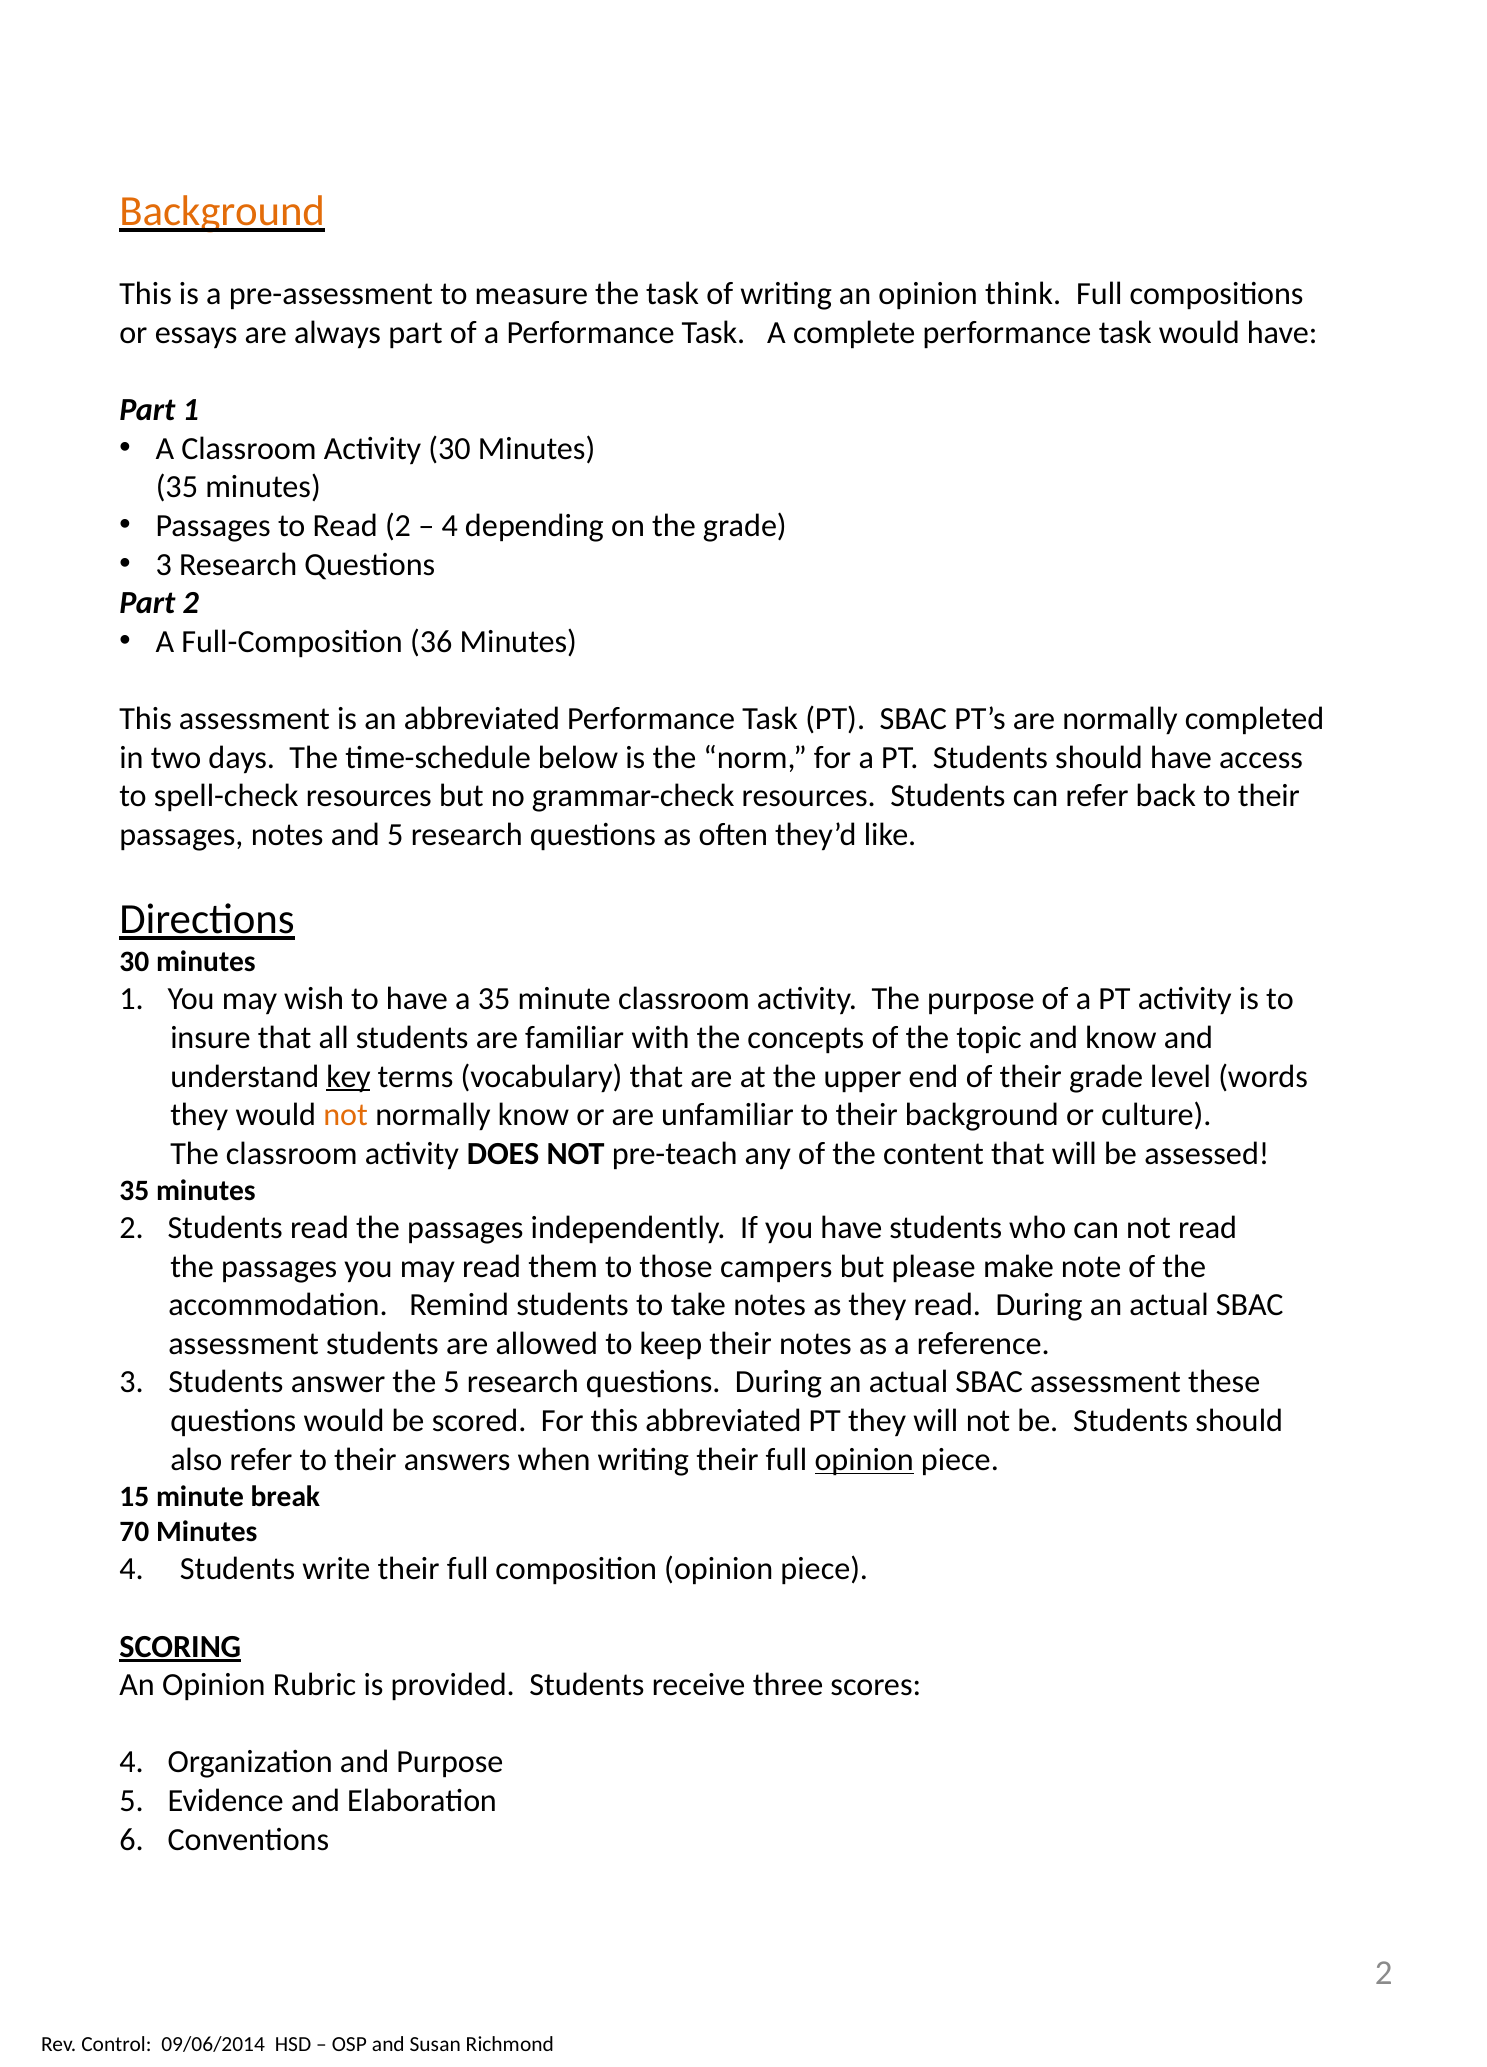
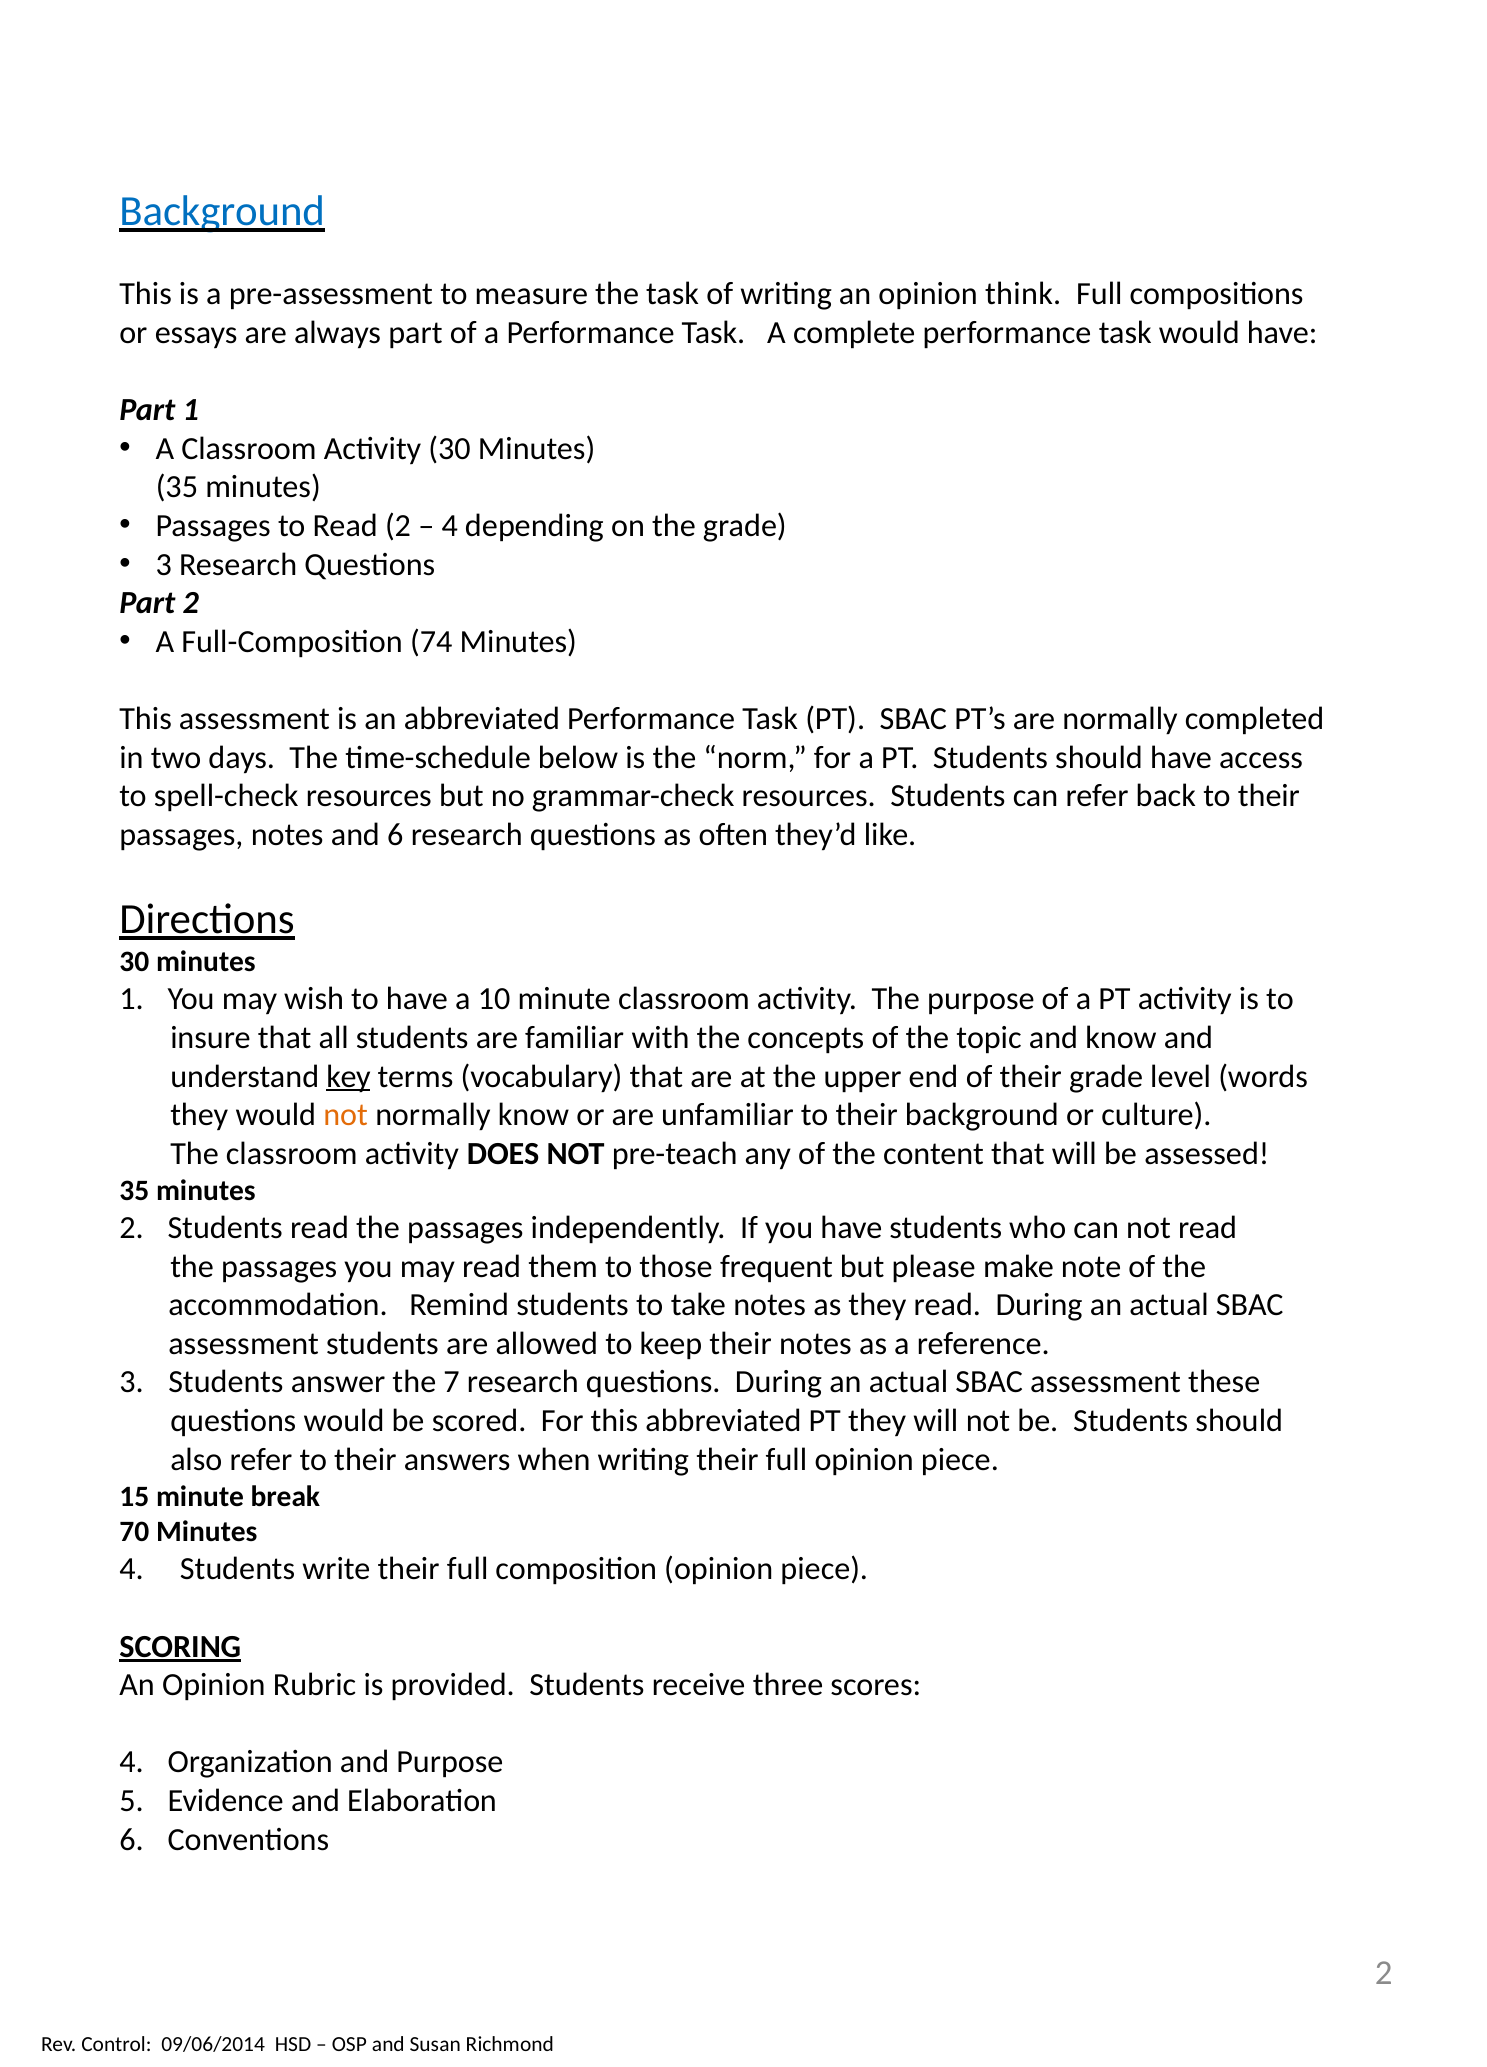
Background at (222, 211) colour: orange -> blue
36: 36 -> 74
and 5: 5 -> 6
a 35: 35 -> 10
campers: campers -> frequent
the 5: 5 -> 7
opinion at (864, 1459) underline: present -> none
